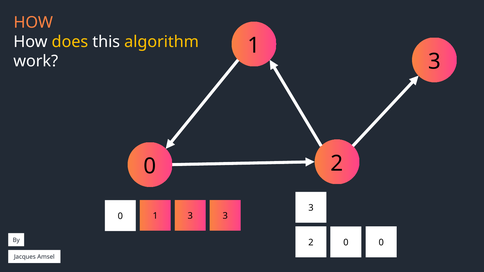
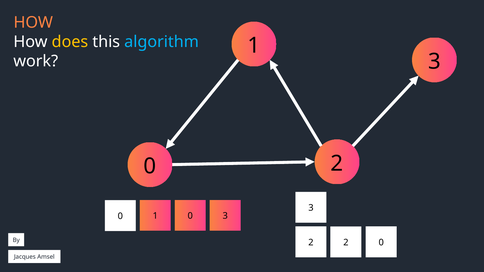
algorithm colour: yellow -> light blue
1 3: 3 -> 0
2 0: 0 -> 2
